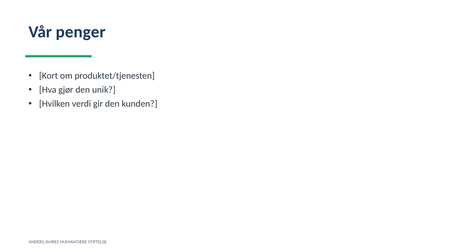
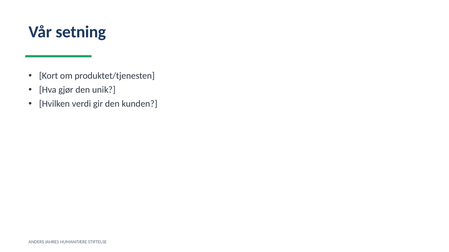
penger: penger -> setning
